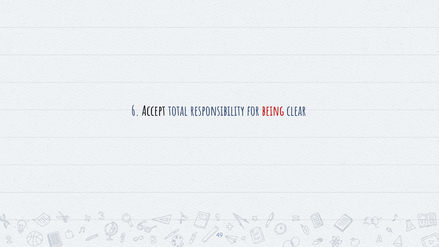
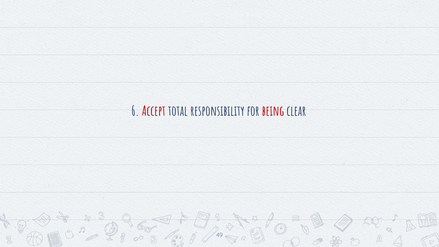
Accept colour: black -> red
